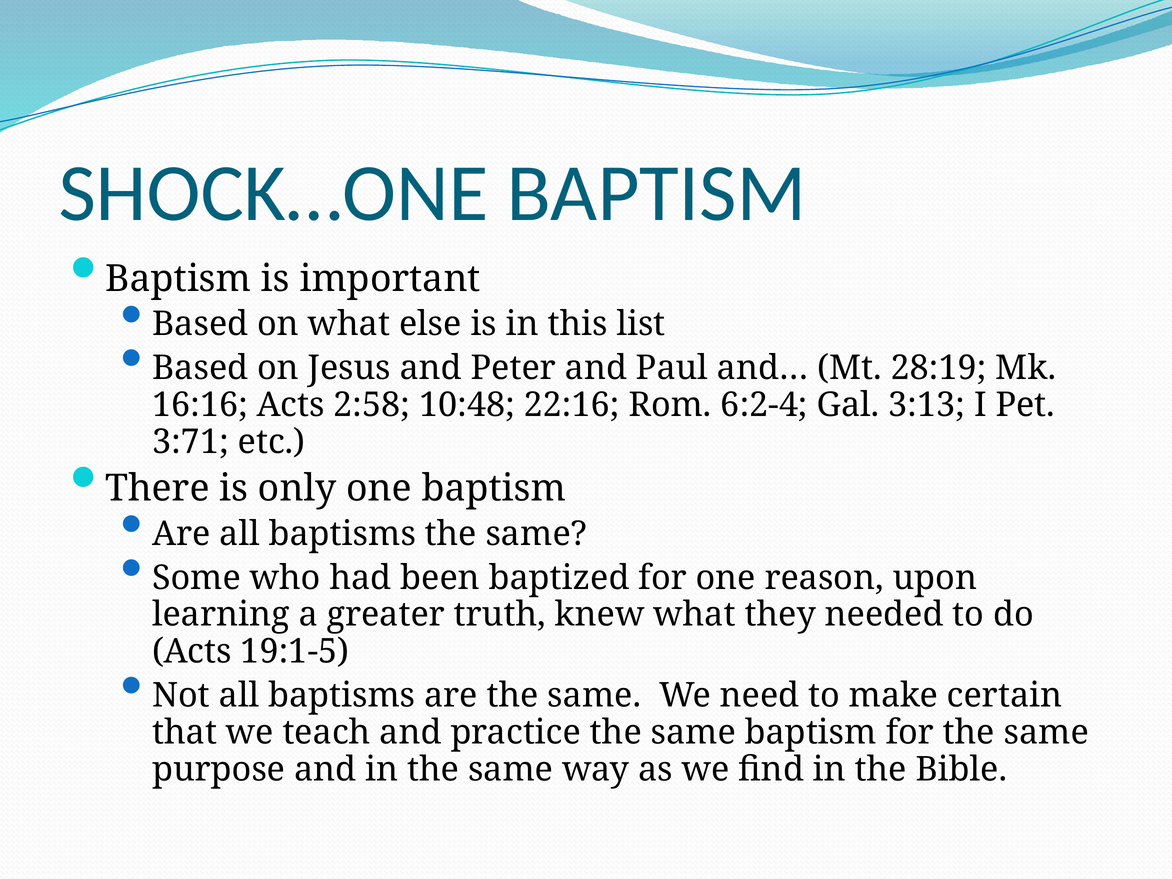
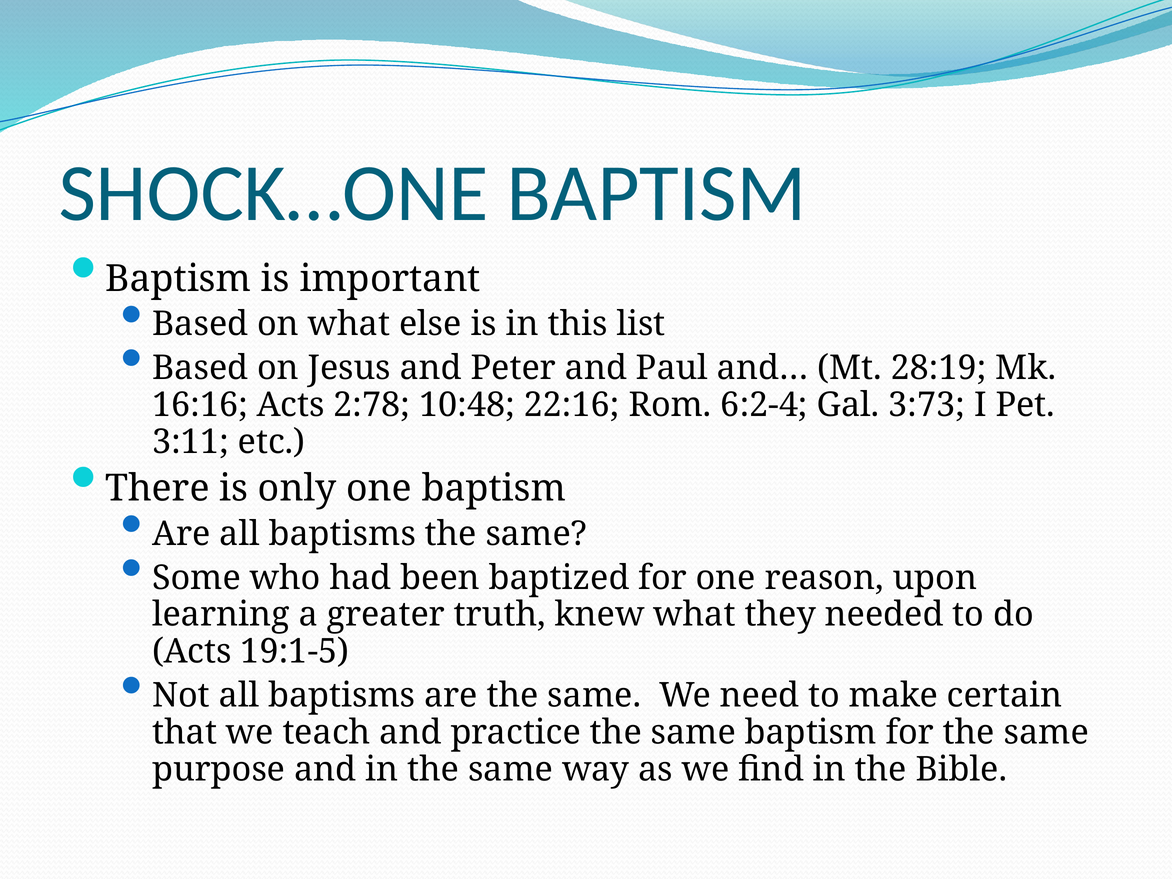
2:58: 2:58 -> 2:78
3:13: 3:13 -> 3:73
3:71: 3:71 -> 3:11
